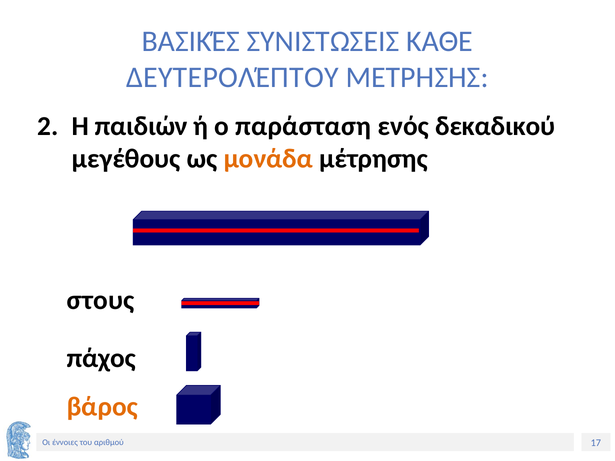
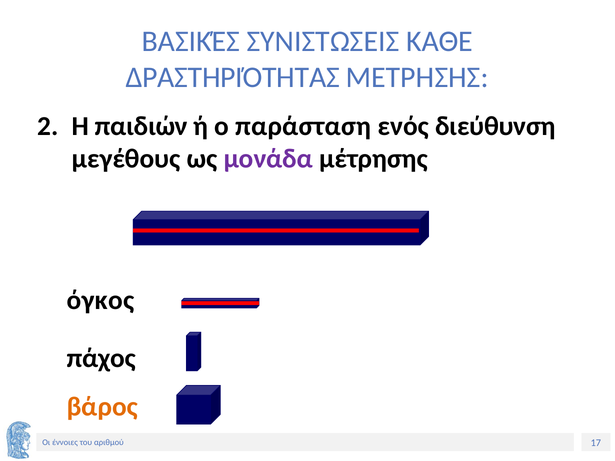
ΔΕΥΤΕΡΟΛΈΠΤΟΥ: ΔΕΥΤΕΡΟΛΈΠΤΟΥ -> ΔΡΑΣΤΗΡΙΌΤΗΤΑΣ
δεκαδικού: δεκαδικού -> διεύθυνση
μονάδα colour: orange -> purple
στους: στους -> όγκος
